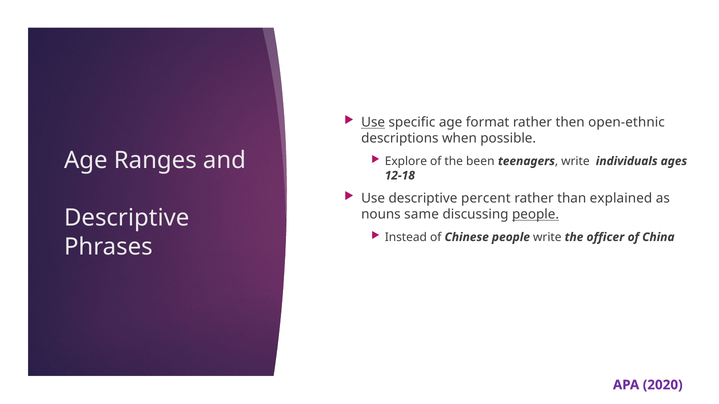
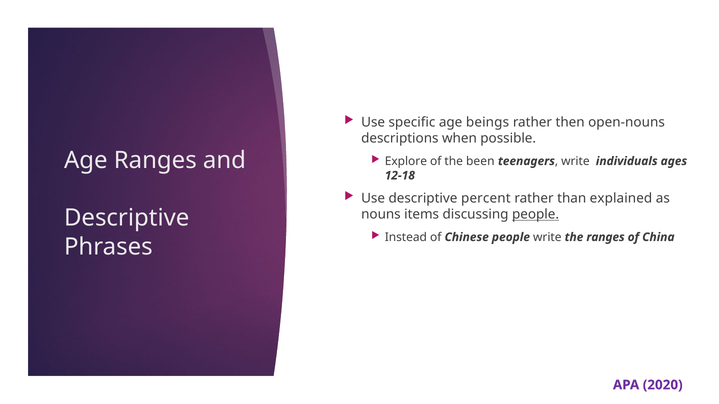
Use at (373, 123) underline: present -> none
format: format -> beings
open-ethnic: open-ethnic -> open-nouns
same: same -> items
the officer: officer -> ranges
